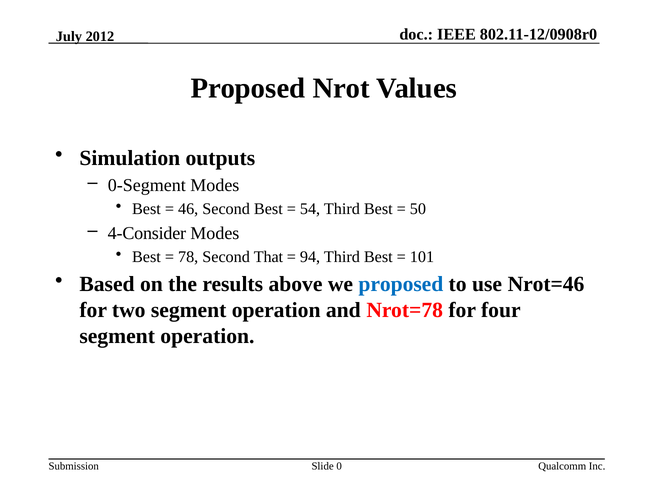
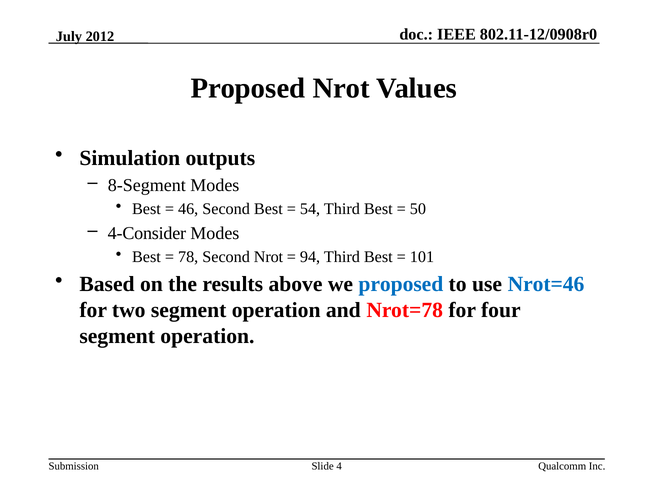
0-Segment: 0-Segment -> 8-Segment
Second That: That -> Nrot
Nrot=46 colour: black -> blue
0: 0 -> 4
